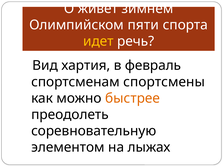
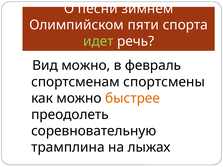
живет: живет -> песни
идет colour: yellow -> light green
Вид хартия: хартия -> можно
элементом: элементом -> трамплина
